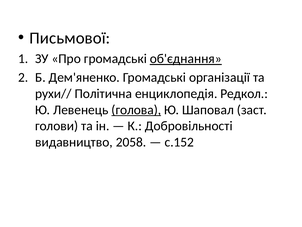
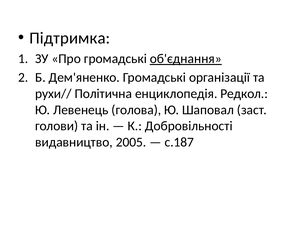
Письмової: Письмової -> Підтримка
голова underline: present -> none
2058: 2058 -> 2005
с.152: с.152 -> с.187
